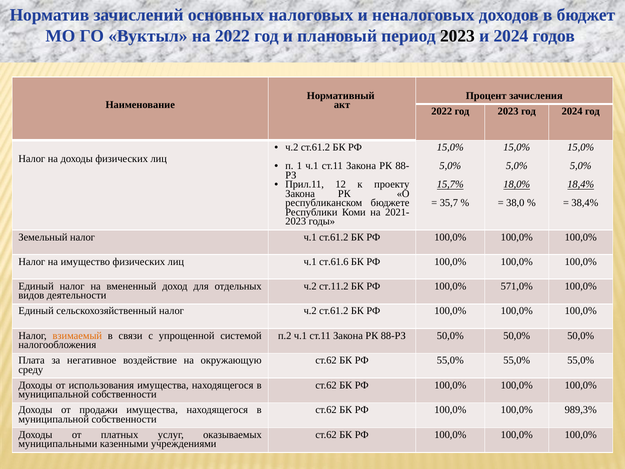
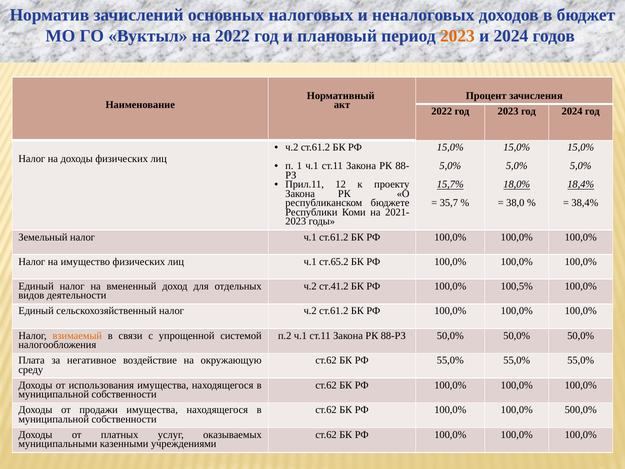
2023 at (457, 36) colour: black -> orange
ст.61.6: ст.61.6 -> ст.65.2
ст.11.2: ст.11.2 -> ст.41.2
571,0%: 571,0% -> 100,5%
989,3%: 989,3% -> 500,0%
